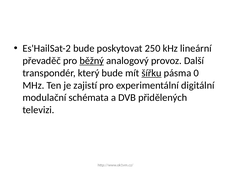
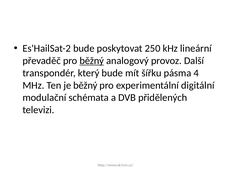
šířku underline: present -> none
0: 0 -> 4
je zajistí: zajistí -> běžný
